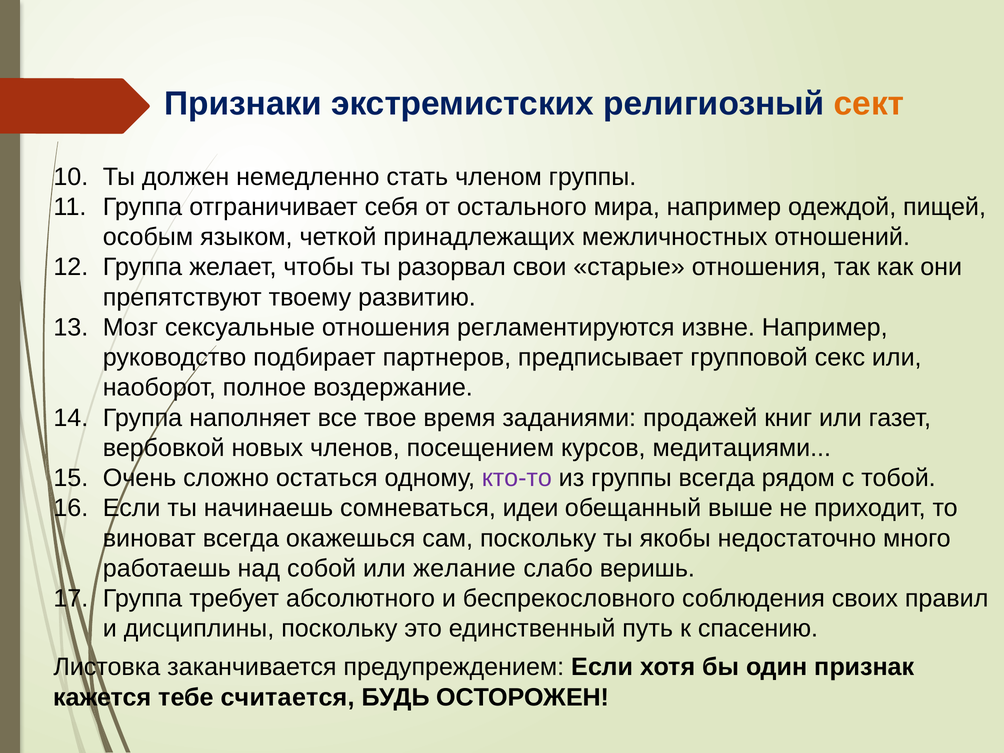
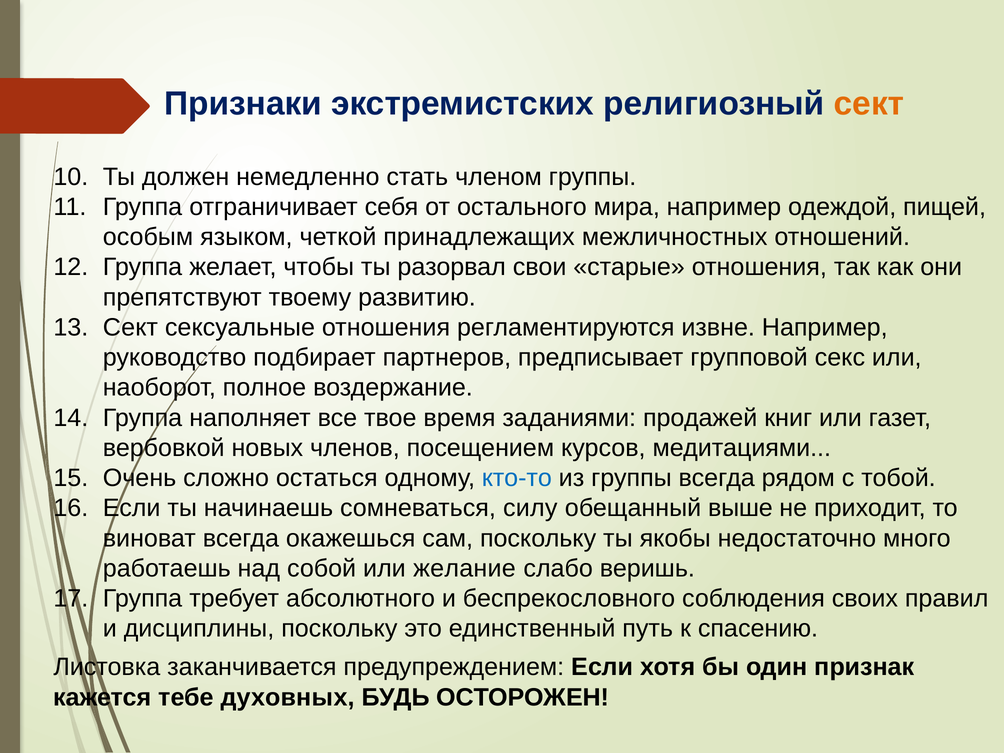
Мозг at (130, 327): Мозг -> Сект
кто-то colour: purple -> blue
идеи: идеи -> силу
считается: считается -> духовных
